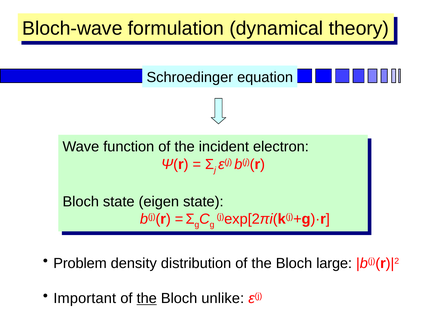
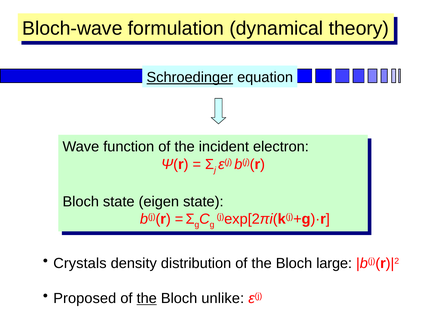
Schroedinger underline: none -> present
Problem: Problem -> Crystals
Important: Important -> Proposed
